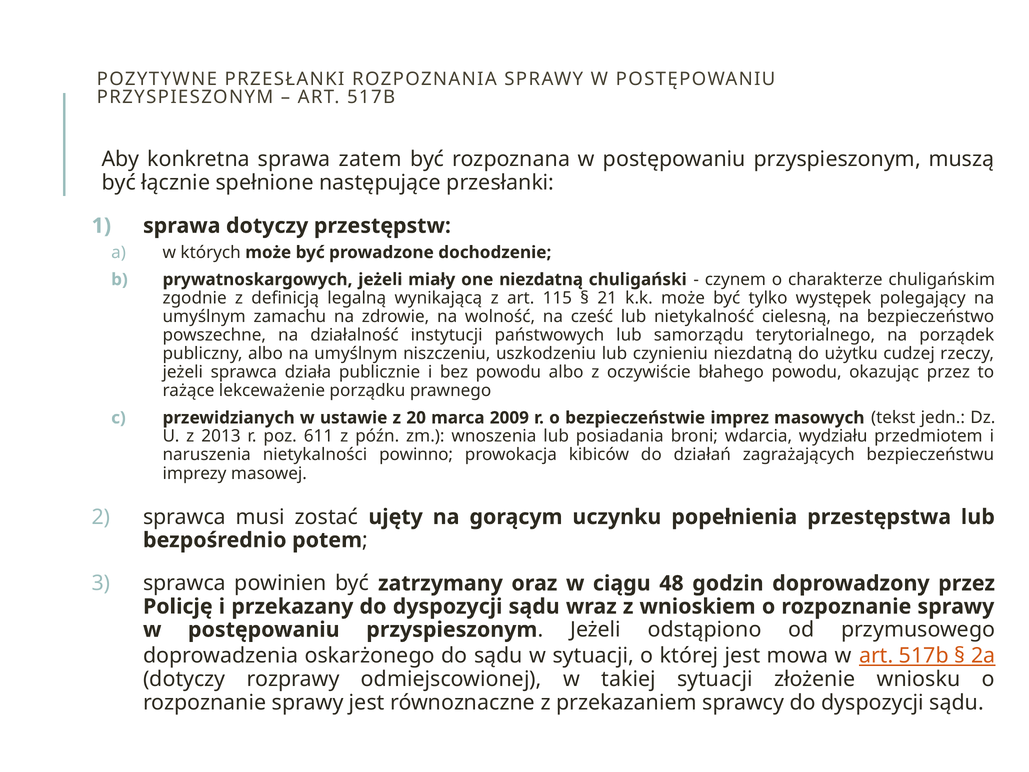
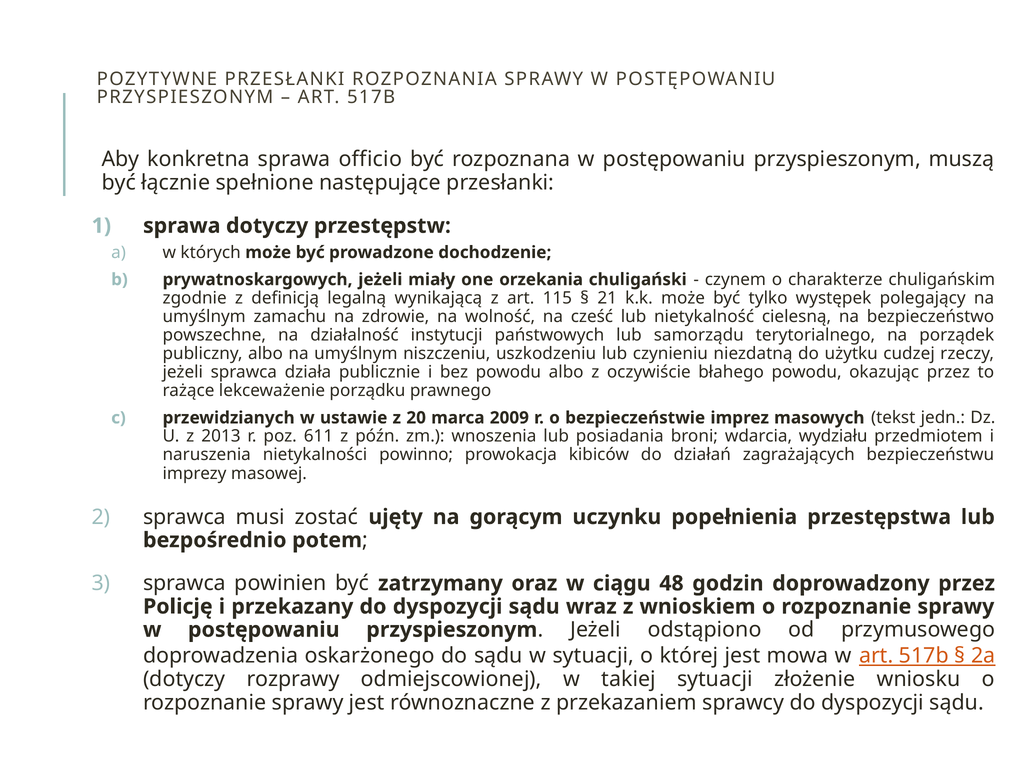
zatem: zatem -> officio
one niezdatną: niezdatną -> orzekania
